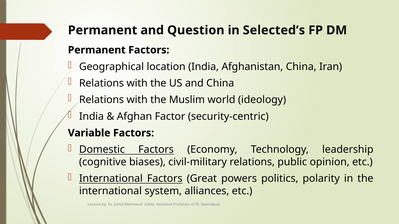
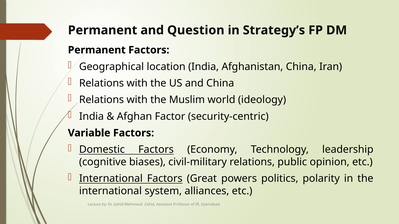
Selected’s: Selected’s -> Strategy’s
